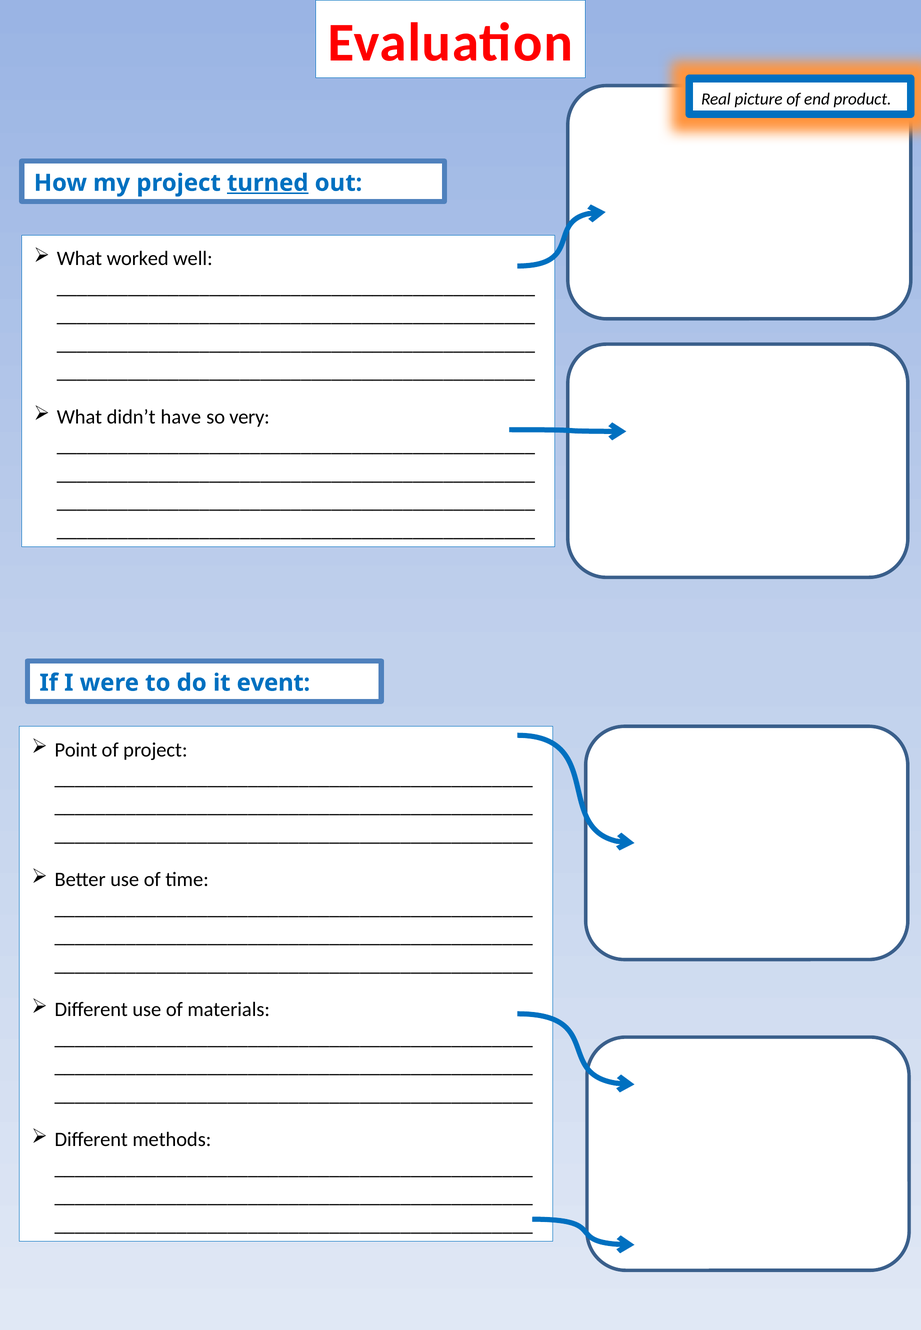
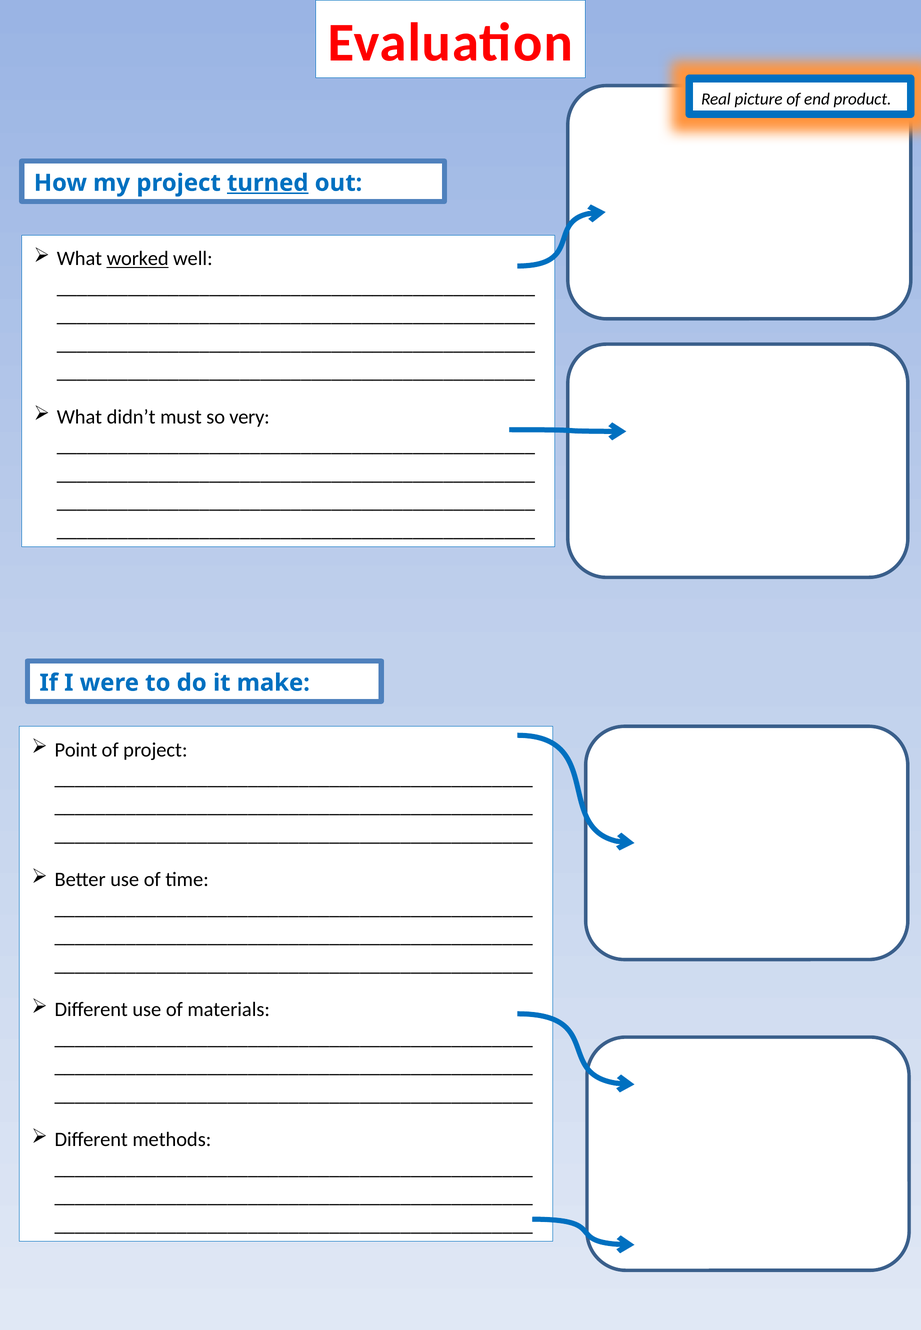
worked underline: none -> present
have: have -> must
event: event -> make
